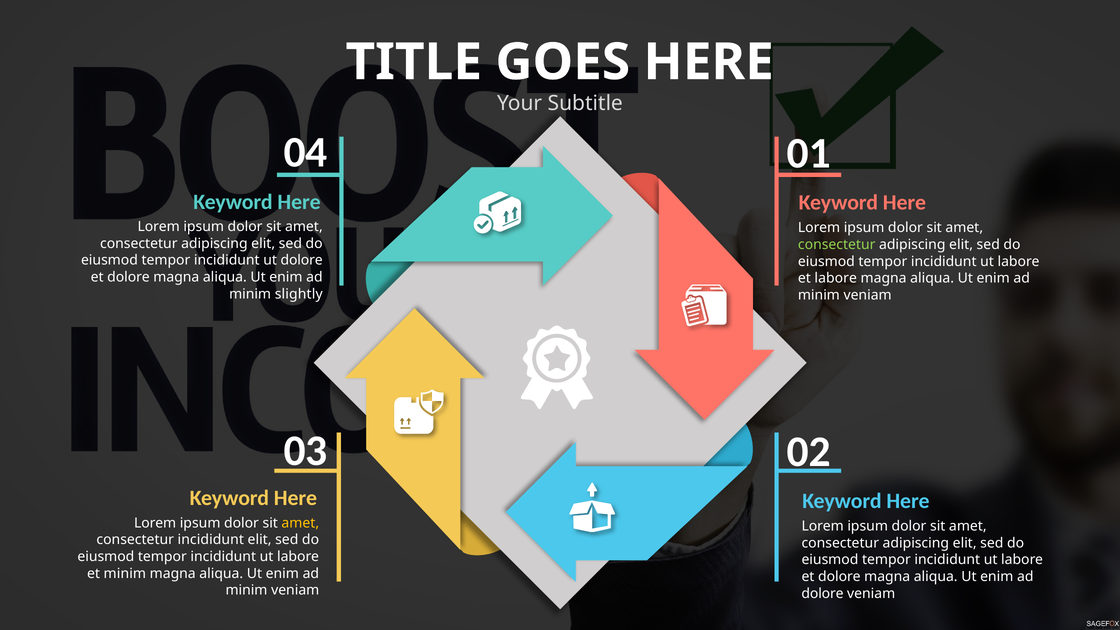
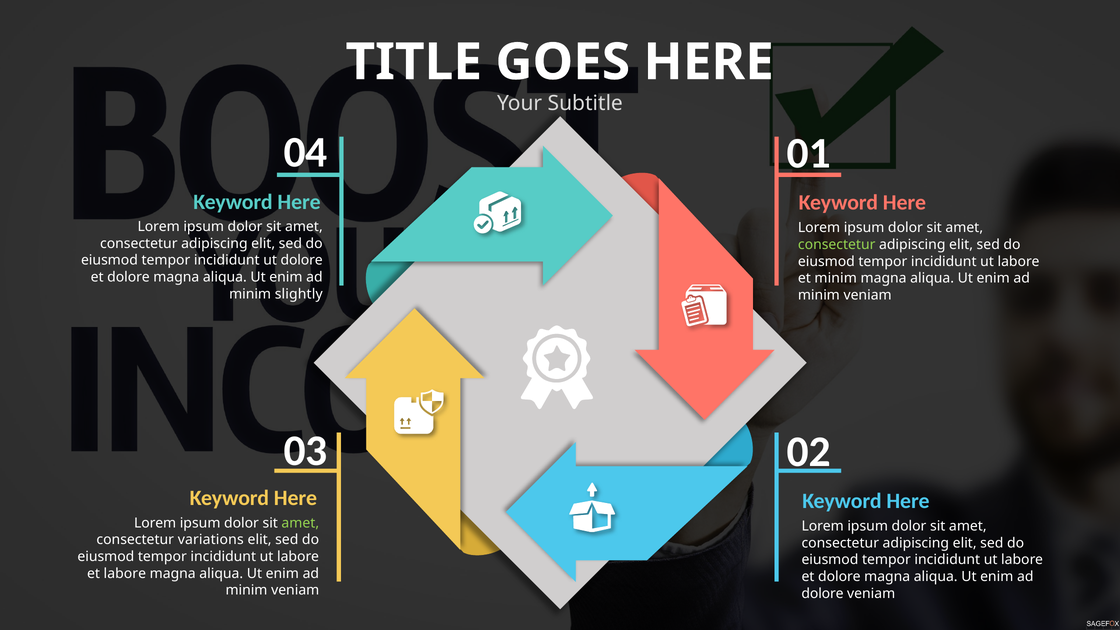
et labore: labore -> minim
amet at (300, 523) colour: yellow -> light green
consectetur incididunt: incididunt -> variations
et minim: minim -> labore
